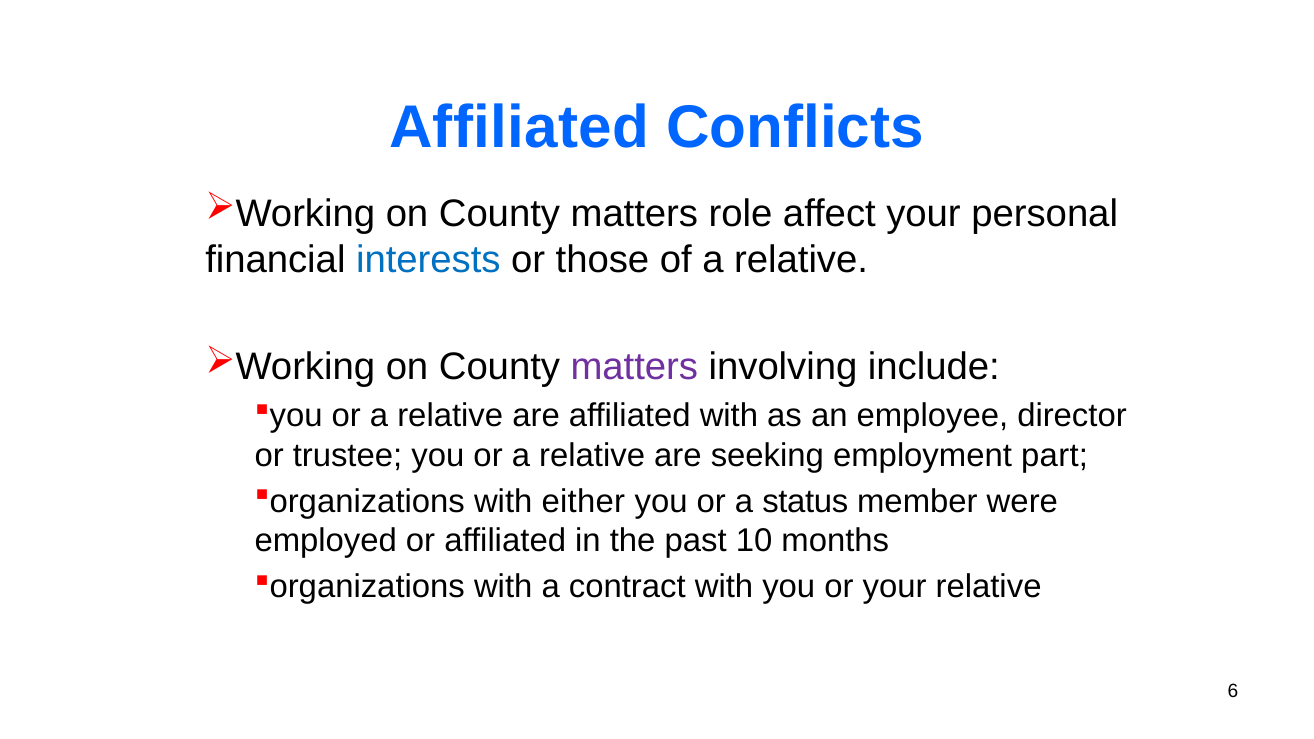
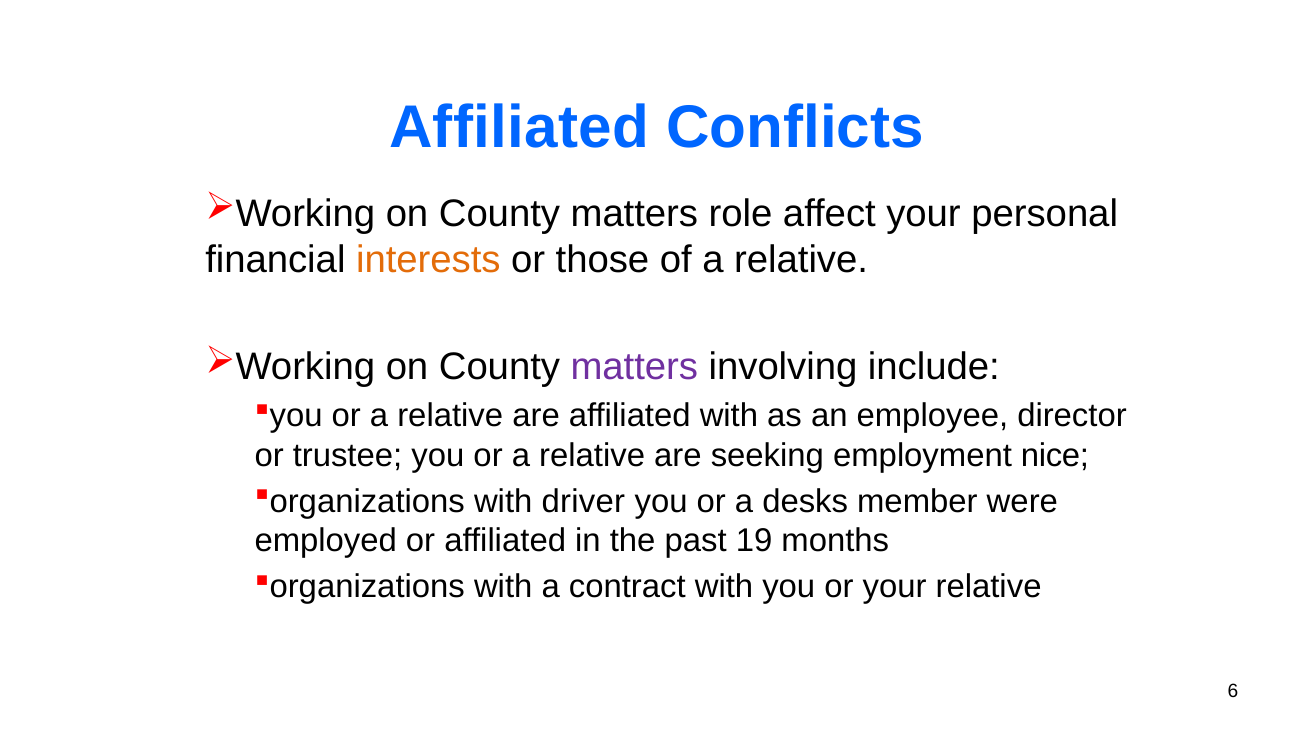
interests colour: blue -> orange
part: part -> nice
either: either -> driver
status: status -> desks
10: 10 -> 19
